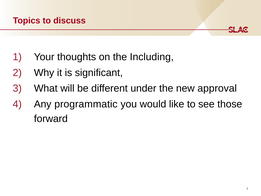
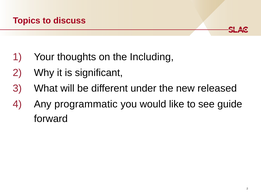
approval: approval -> released
those: those -> guide
